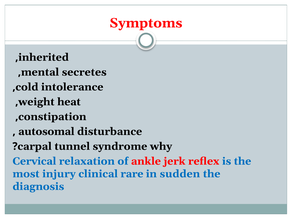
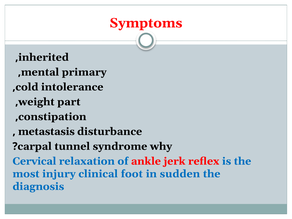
secretes: secretes -> primary
heat: heat -> part
autosomal: autosomal -> metastasis
rare: rare -> foot
